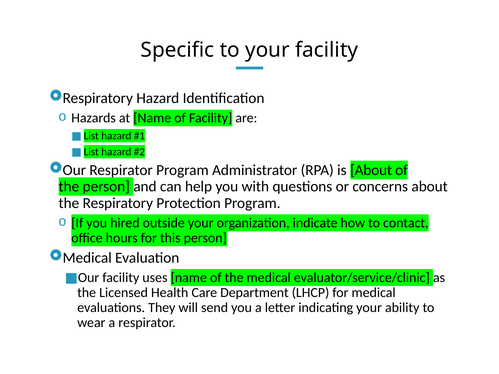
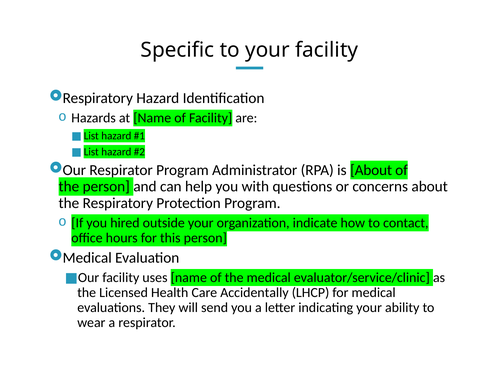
Department: Department -> Accidentally
